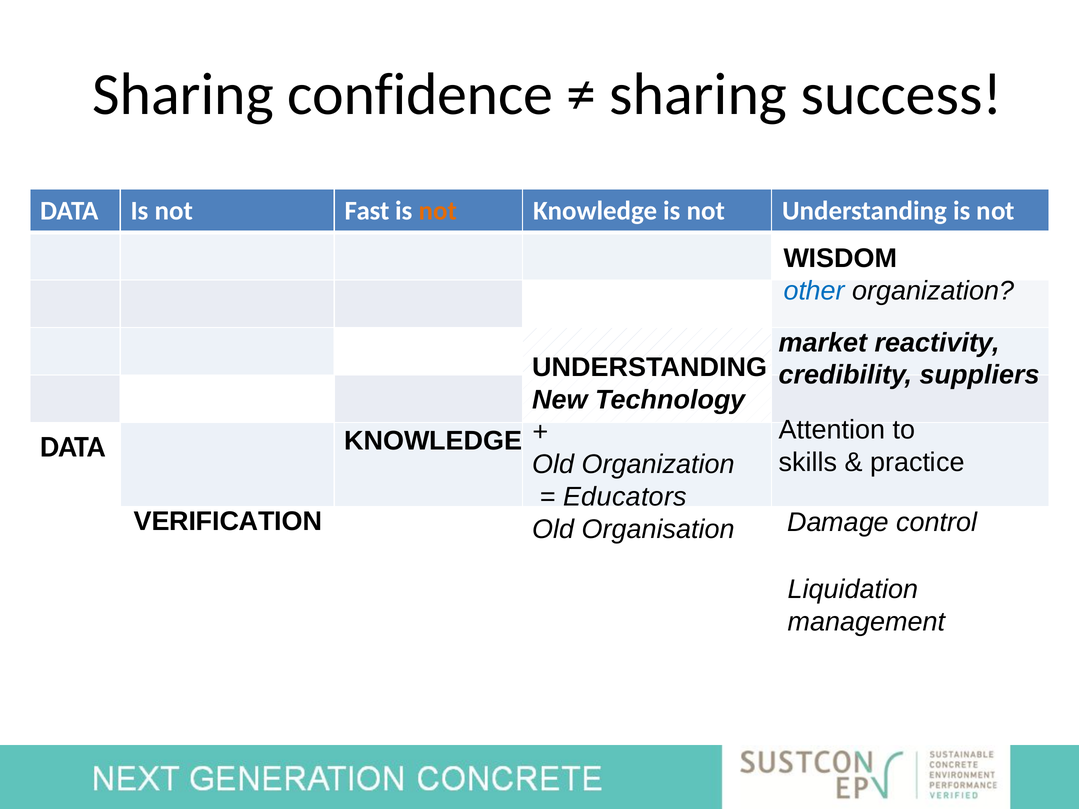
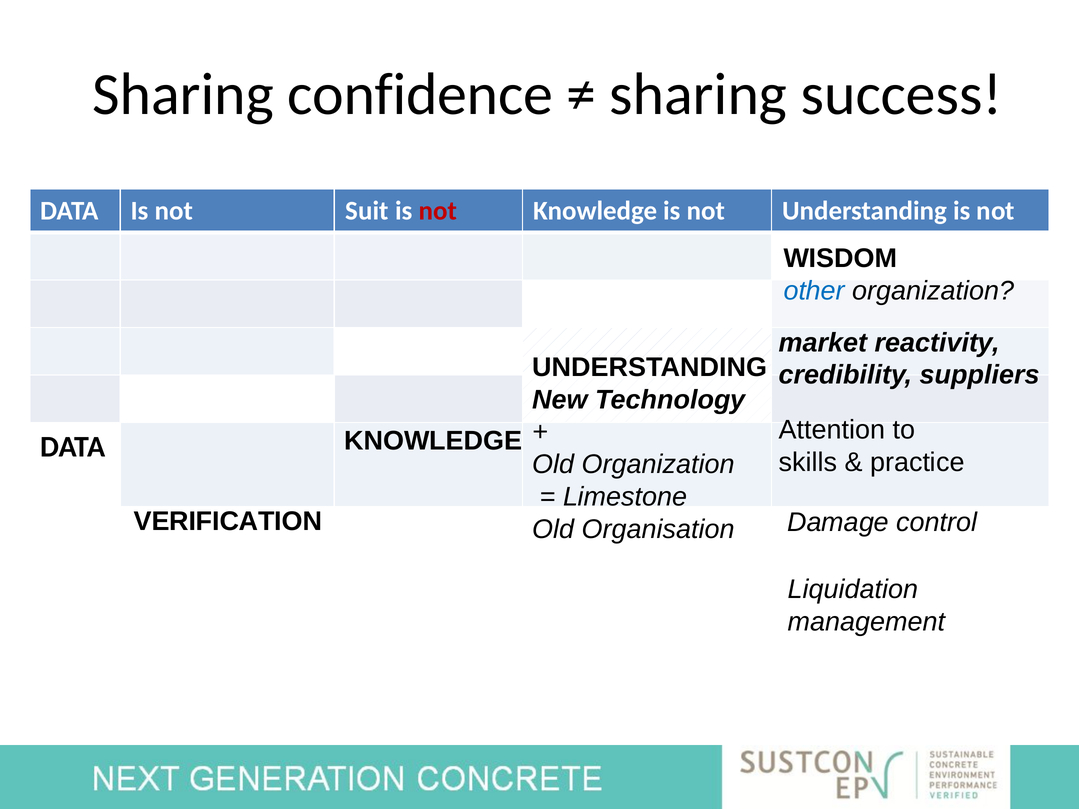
Fast: Fast -> Suit
not at (438, 211) colour: orange -> red
Educators: Educators -> Limestone
